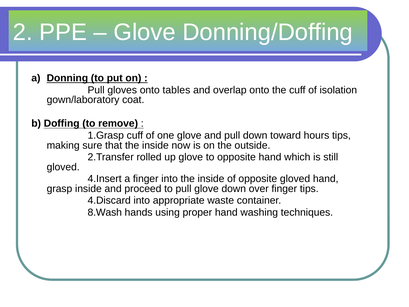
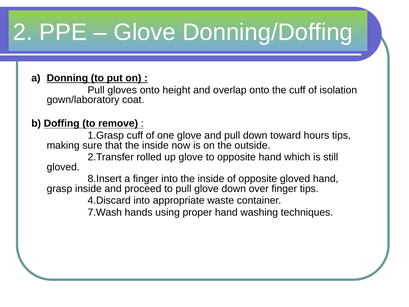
tables: tables -> height
4.Insert: 4.Insert -> 8.Insert
8.Wash: 8.Wash -> 7.Wash
